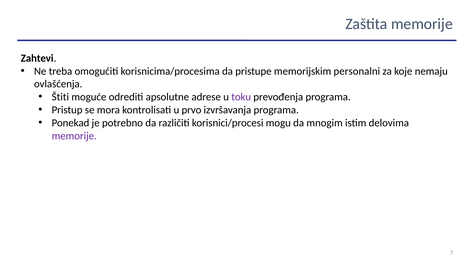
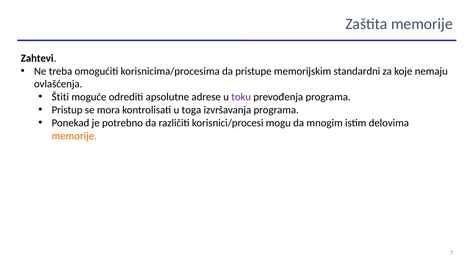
personalni: personalni -> standardni
prvo: prvo -> toga
memorije at (74, 136) colour: purple -> orange
